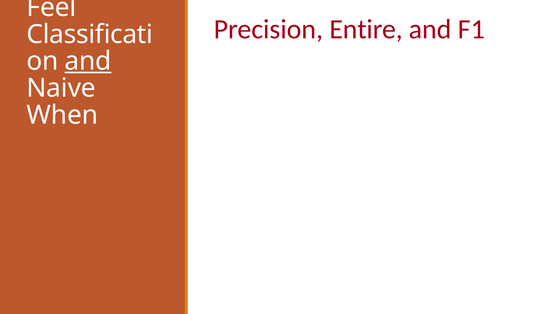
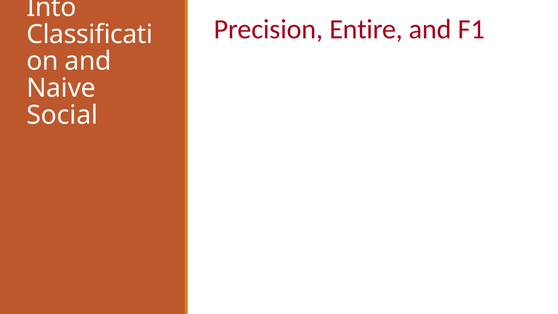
Feel: Feel -> Into
and at (88, 61) underline: present -> none
When: When -> Social
